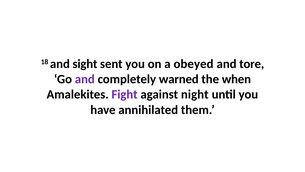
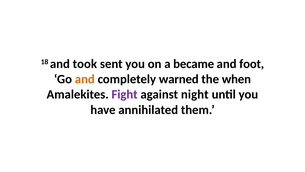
sight: sight -> took
obeyed: obeyed -> became
tore: tore -> foot
and at (85, 79) colour: purple -> orange
